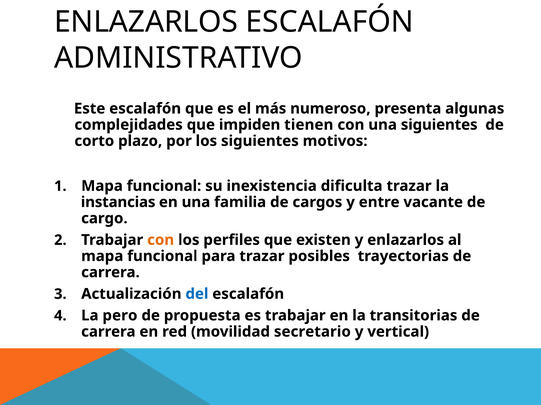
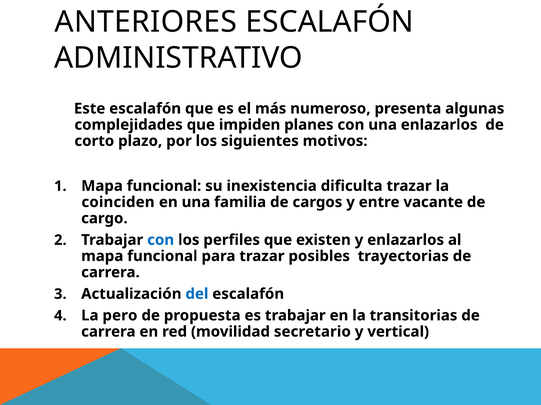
ENLAZARLOS at (146, 22): ENLAZARLOS -> ANTERIORES
tienen: tienen -> planes
una siguientes: siguientes -> enlazarlos
instancias: instancias -> coinciden
con at (161, 240) colour: orange -> blue
